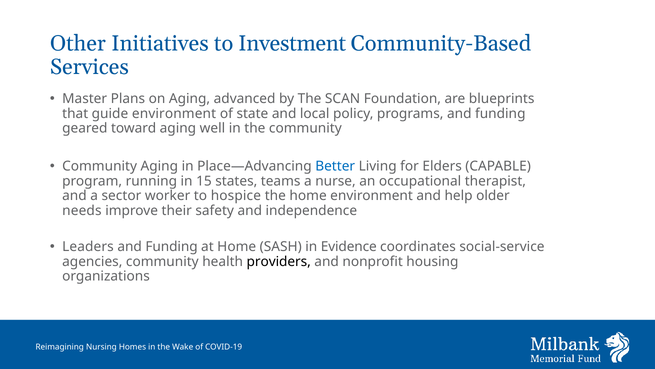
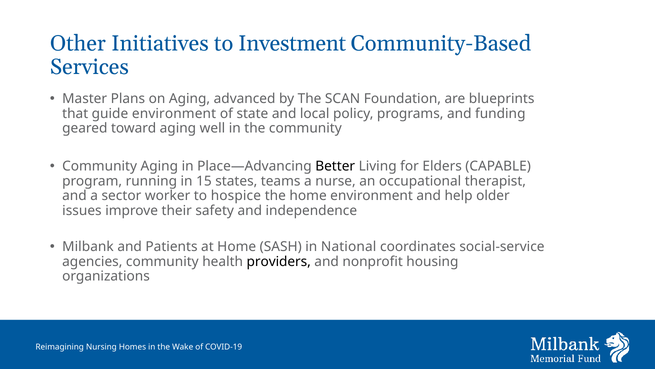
Better colour: blue -> black
needs: needs -> issues
Leaders: Leaders -> Milbank
Funding at (172, 247): Funding -> Patients
Evidence: Evidence -> National
